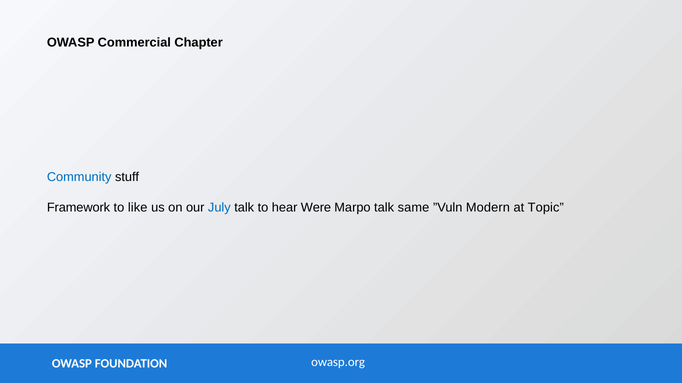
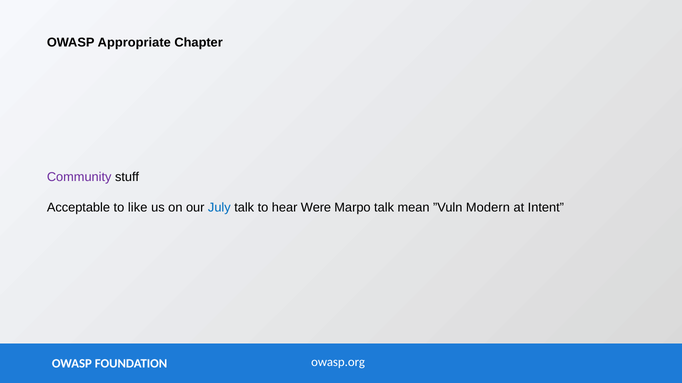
Commercial: Commercial -> Appropriate
Community colour: blue -> purple
Framework: Framework -> Acceptable
same: same -> mean
Topic: Topic -> Intent
